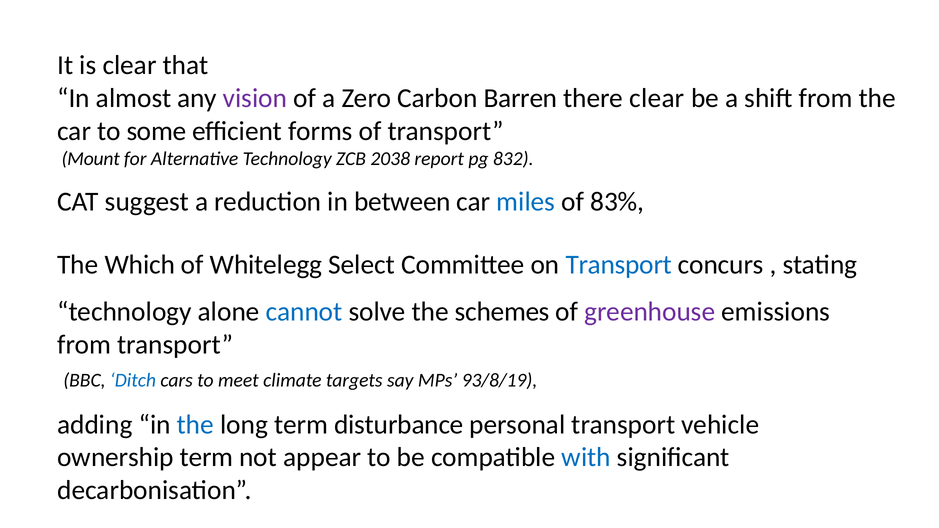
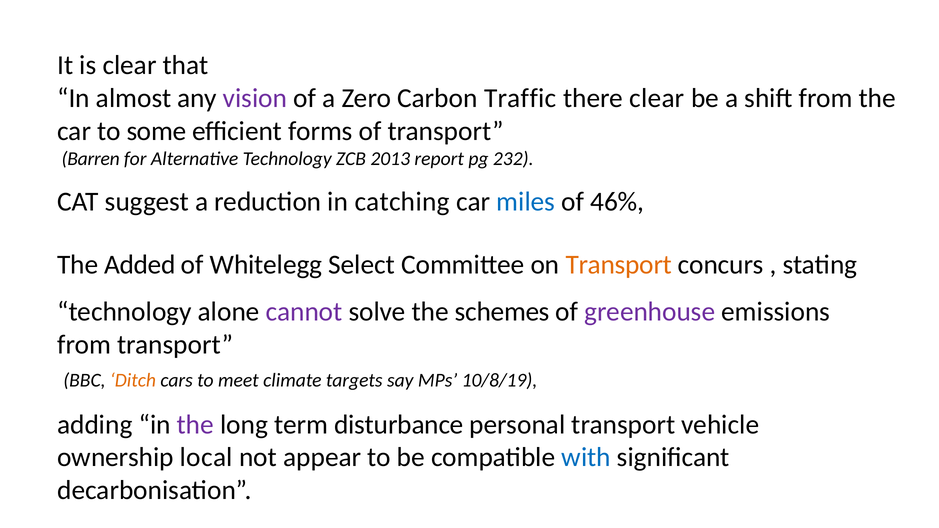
Barren: Barren -> Traffic
Mount: Mount -> Barren
2038: 2038 -> 2013
832: 832 -> 232
between: between -> catching
83%: 83% -> 46%
Which: Which -> Added
Transport at (619, 265) colour: blue -> orange
cannot colour: blue -> purple
Ditch colour: blue -> orange
93/8/19: 93/8/19 -> 10/8/19
the at (195, 425) colour: blue -> purple
ownership term: term -> local
